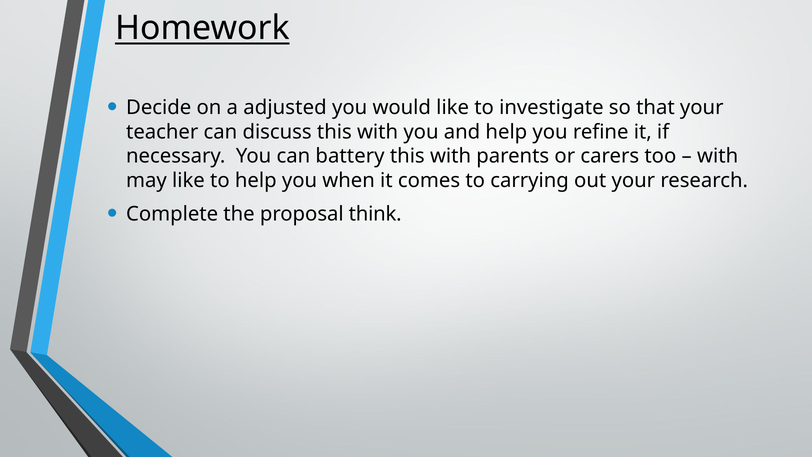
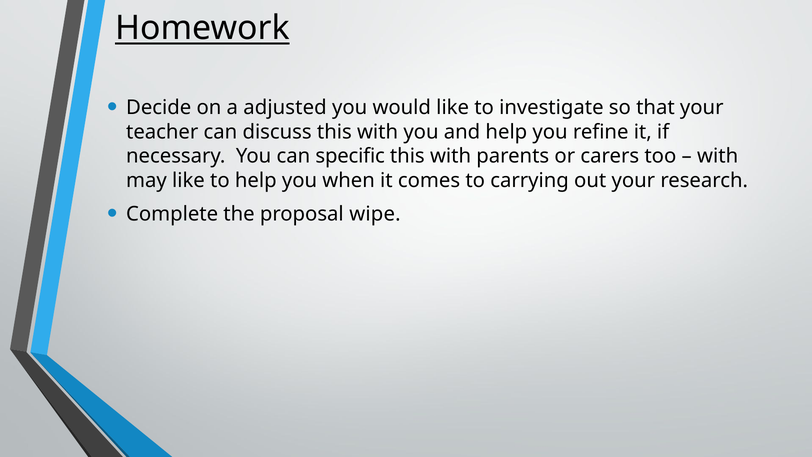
battery: battery -> specific
think: think -> wipe
